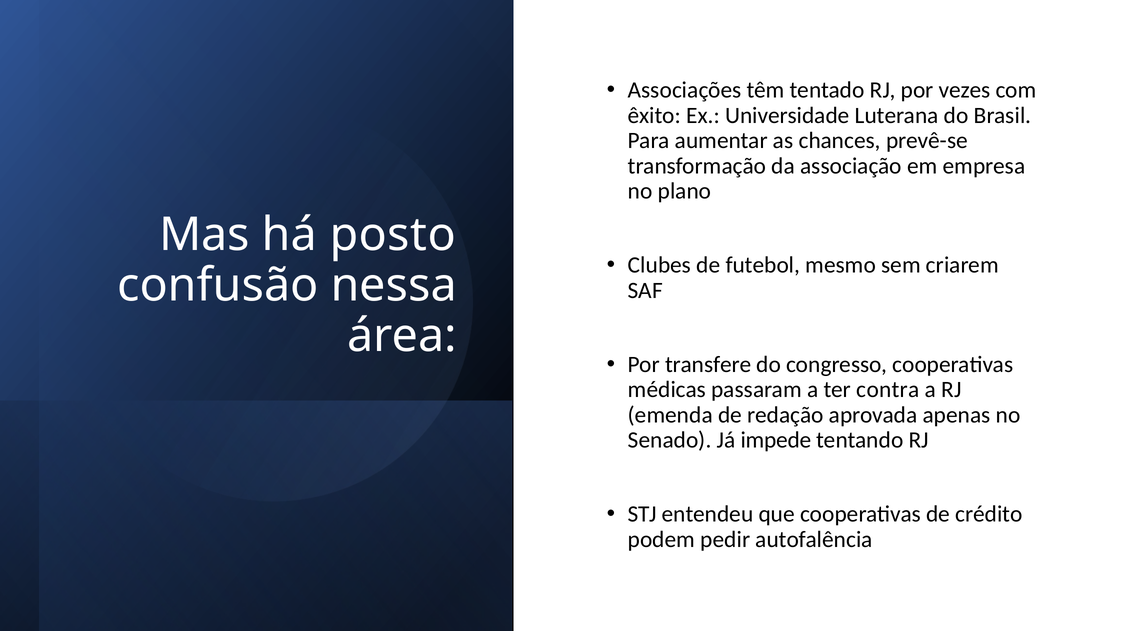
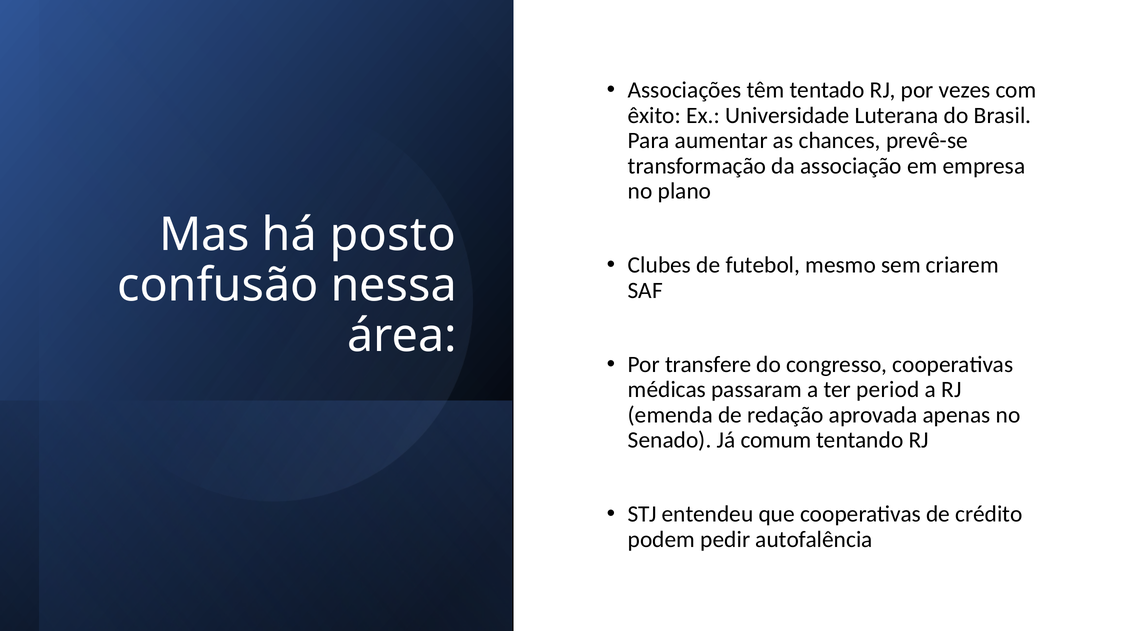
contra: contra -> period
impede: impede -> comum
